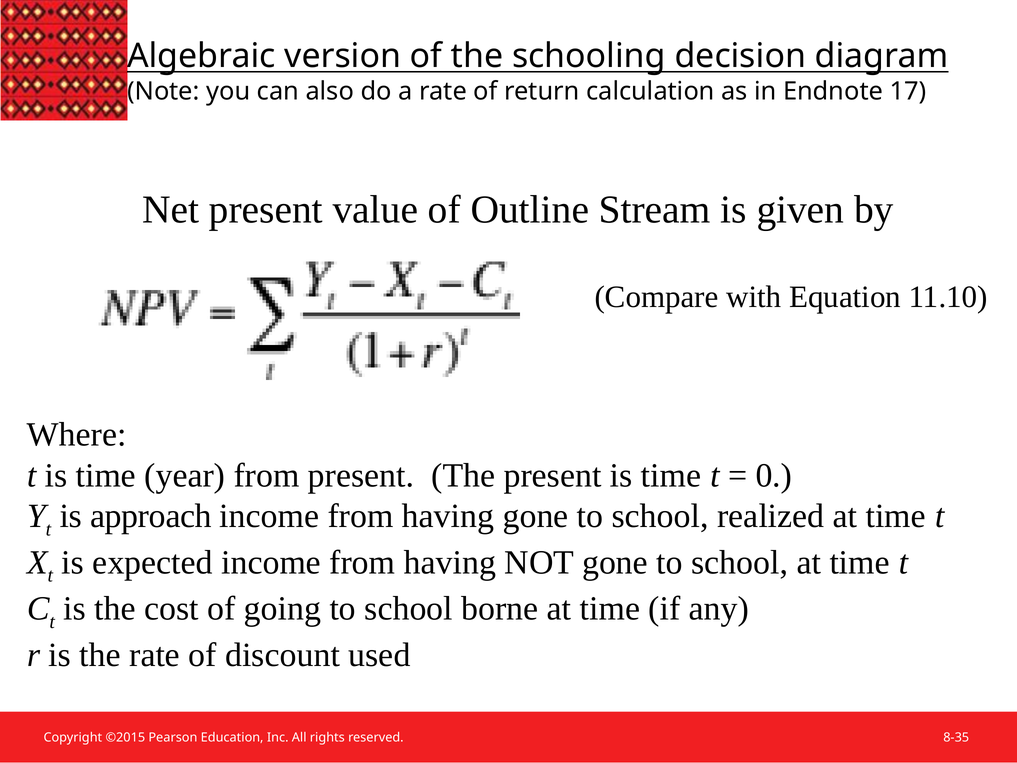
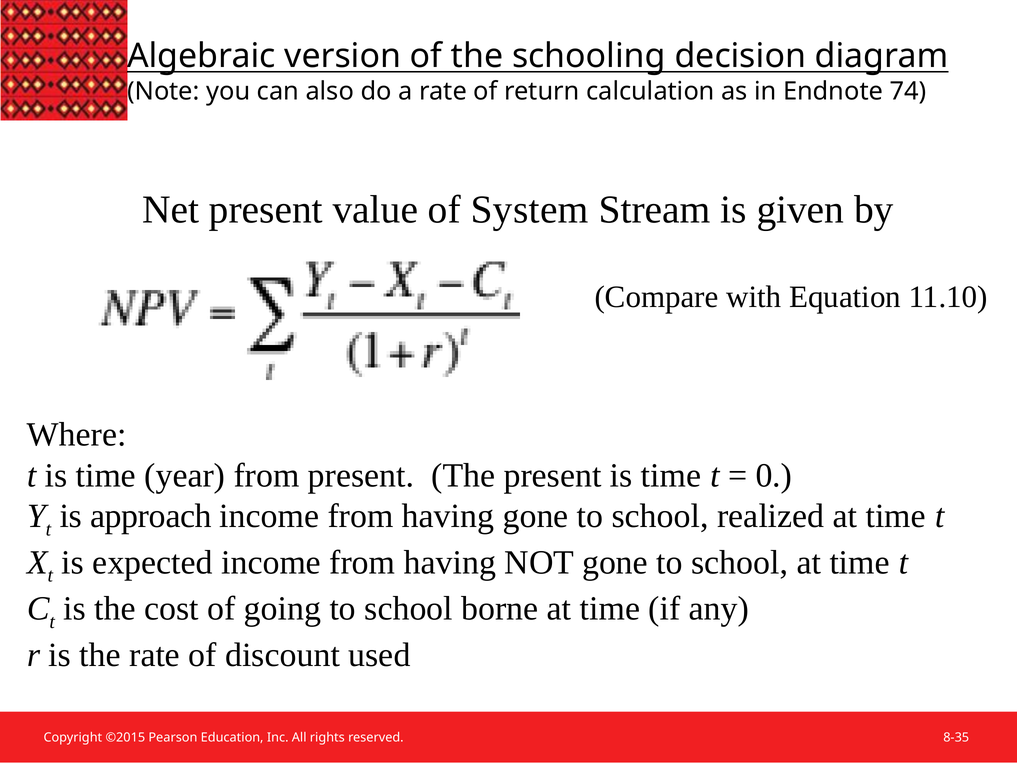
17: 17 -> 74
Outline: Outline -> System
